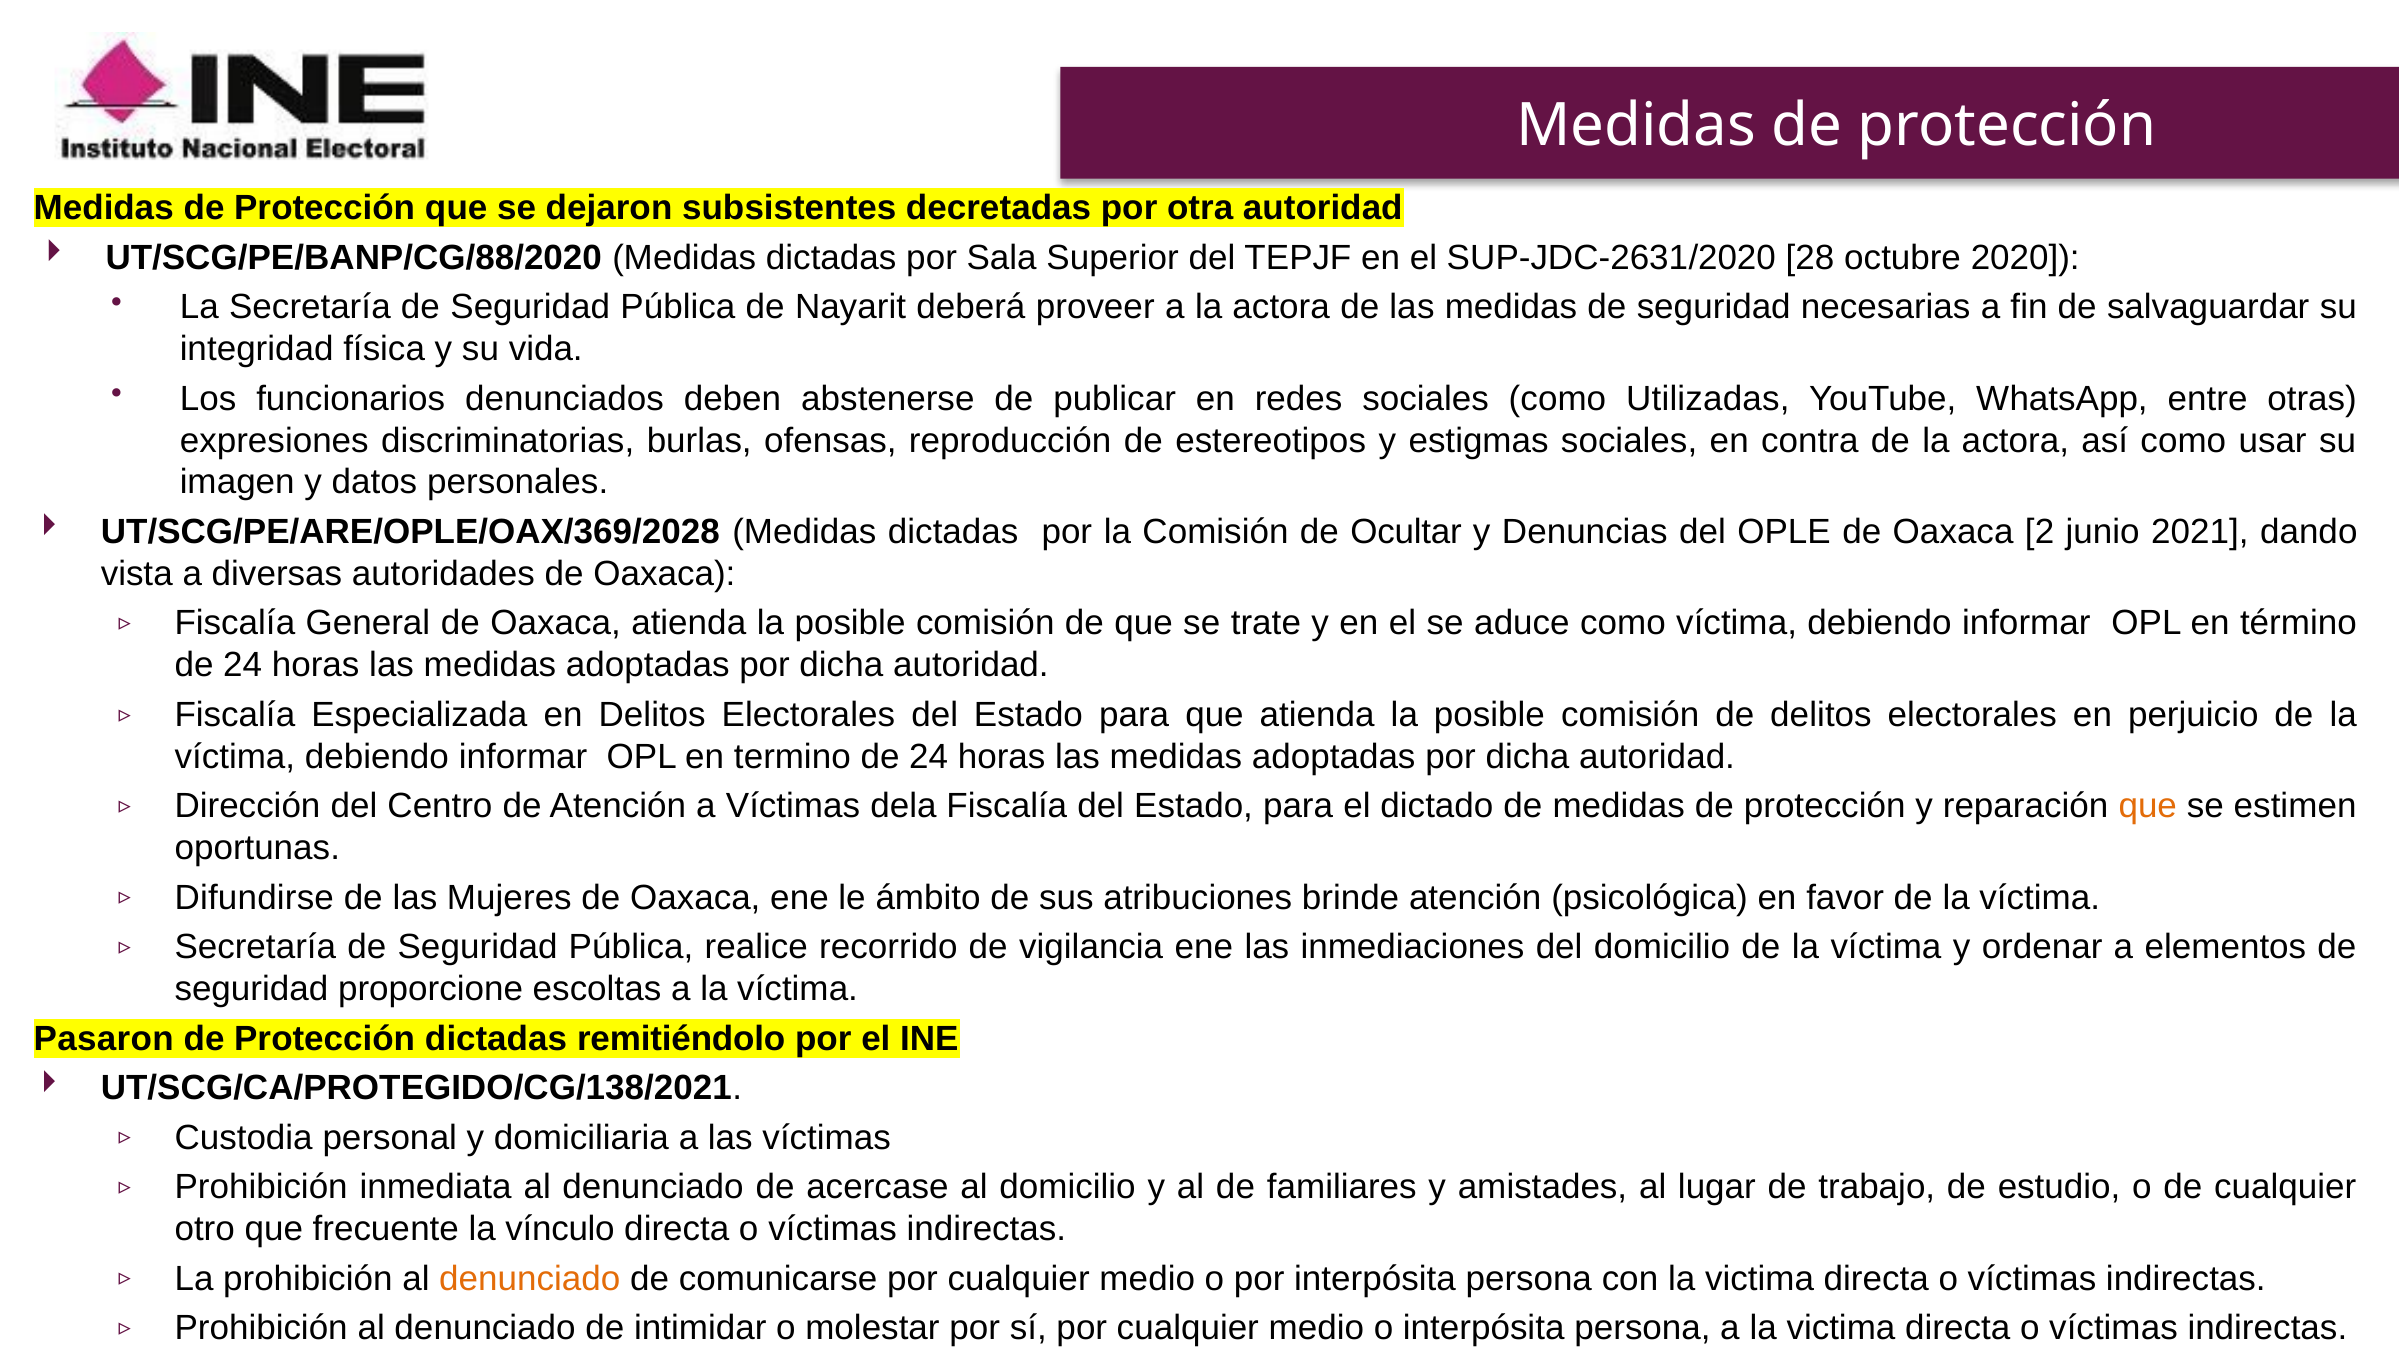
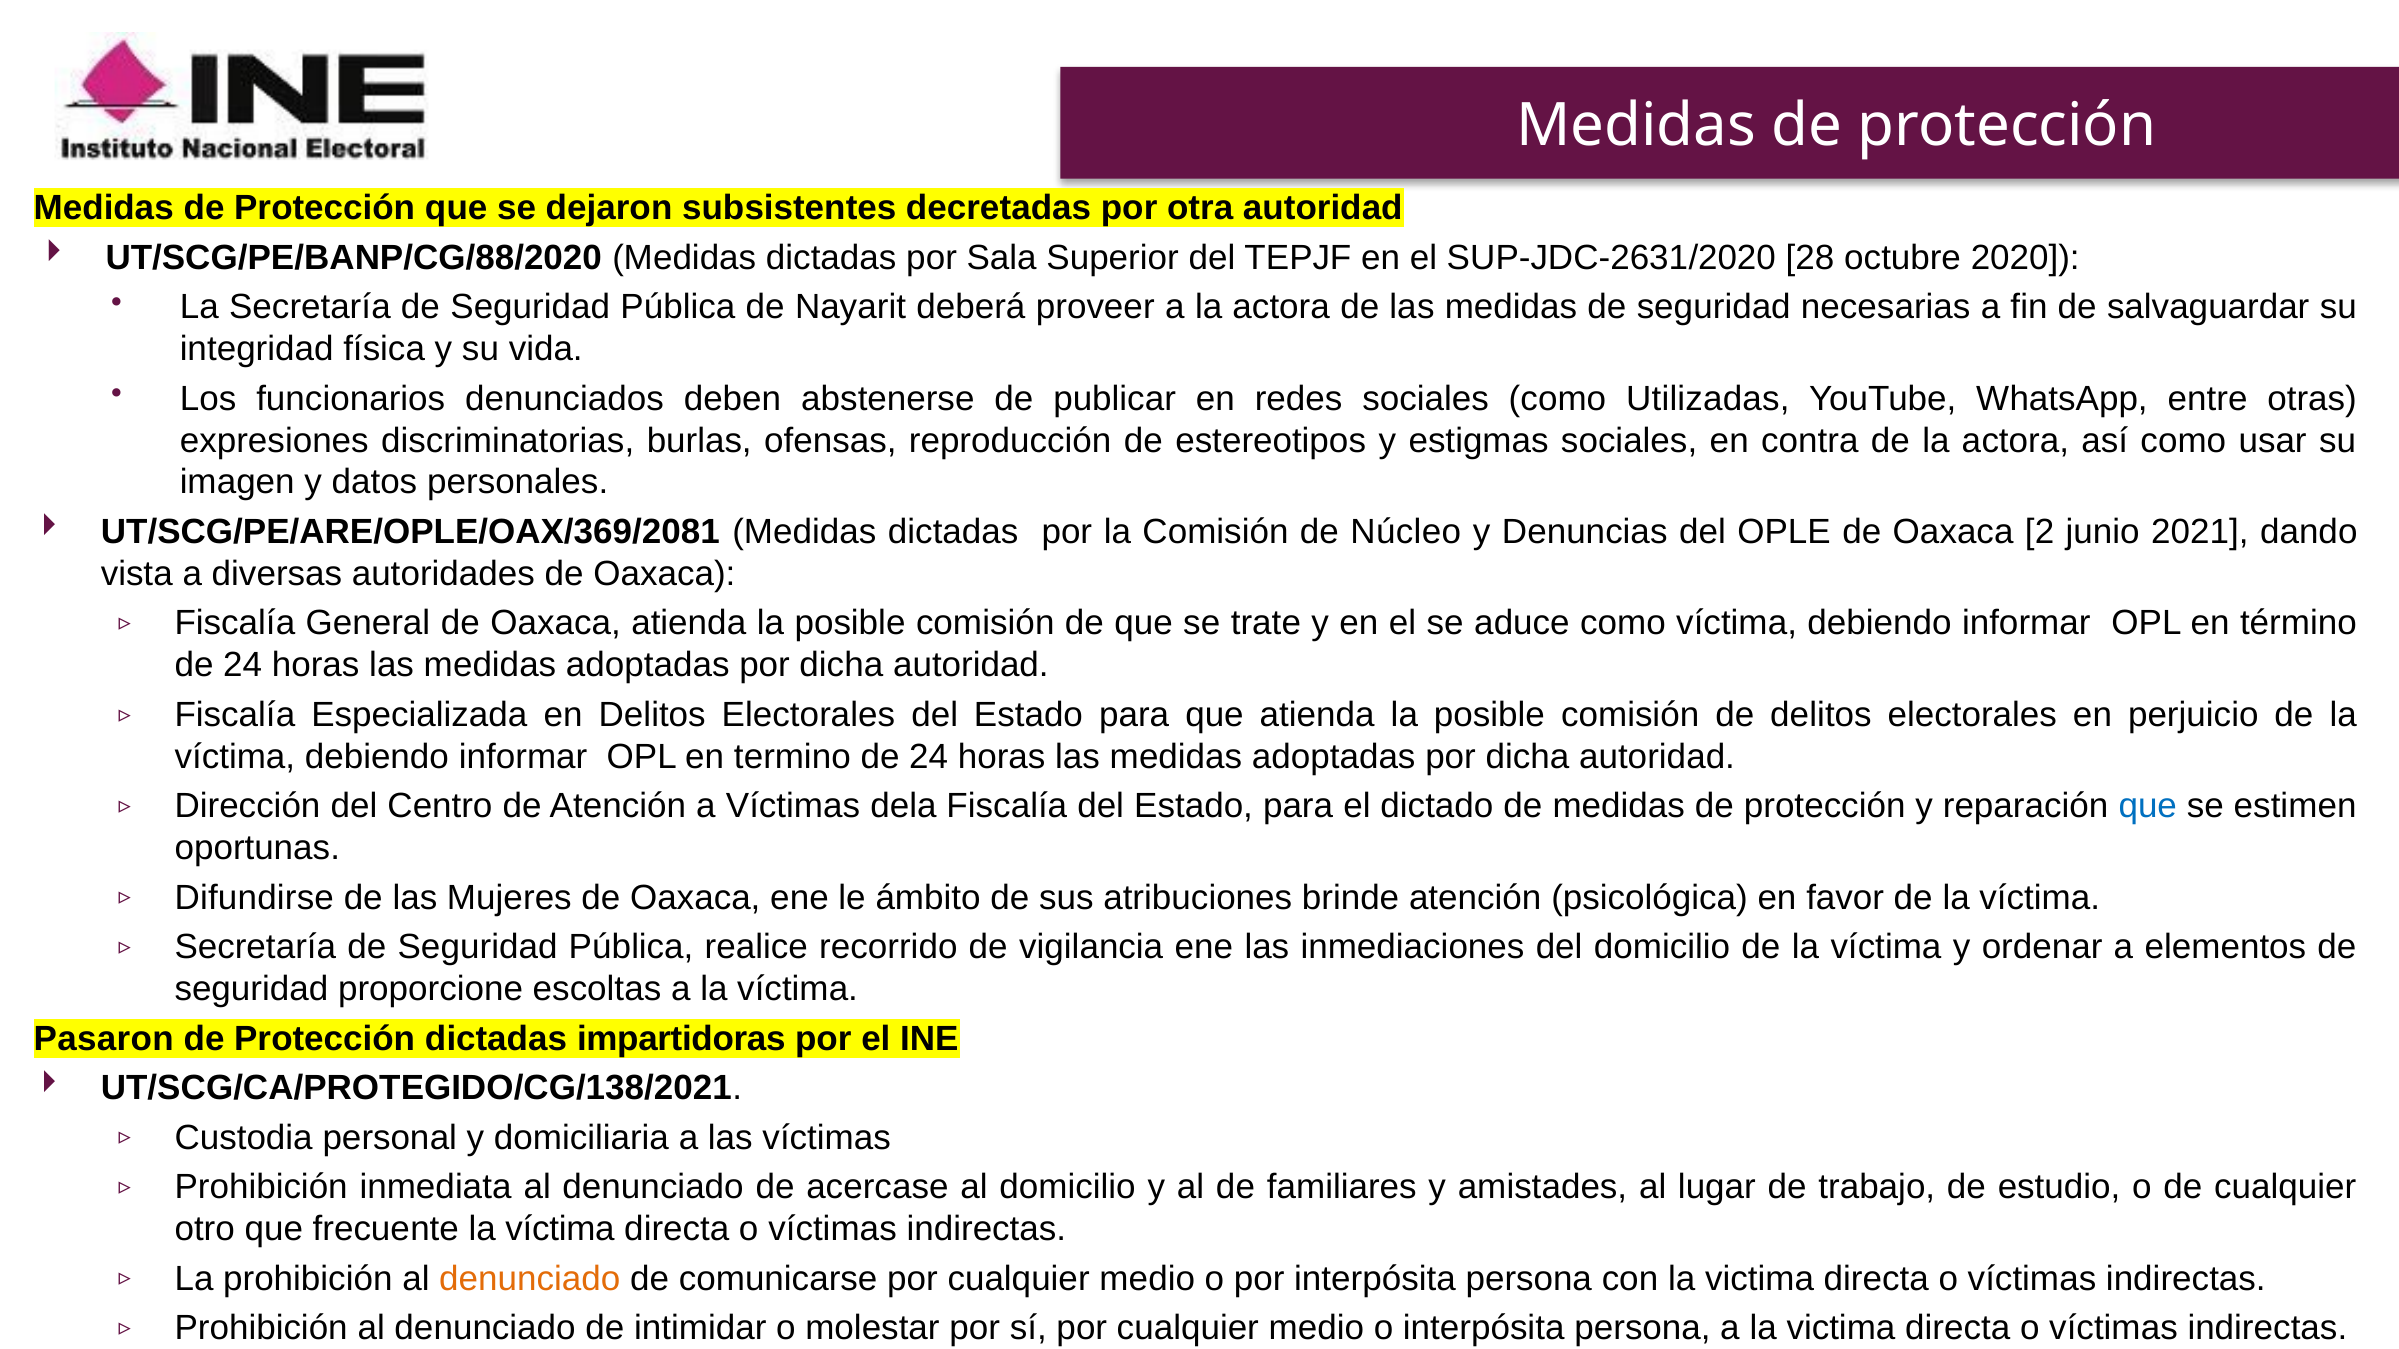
UT/SCG/PE/ARE/OPLE/OAX/369/2028: UT/SCG/PE/ARE/OPLE/OAX/369/2028 -> UT/SCG/PE/ARE/OPLE/OAX/369/2081
Ocultar: Ocultar -> Núcleo
que at (2148, 807) colour: orange -> blue
remitiéndolo: remitiéndolo -> impartidoras
frecuente la vínculo: vínculo -> víctima
